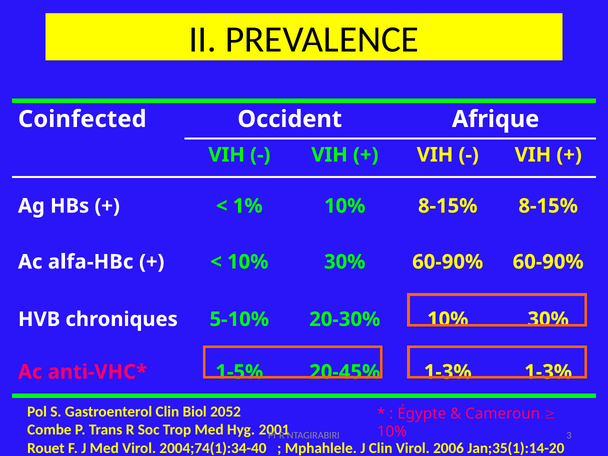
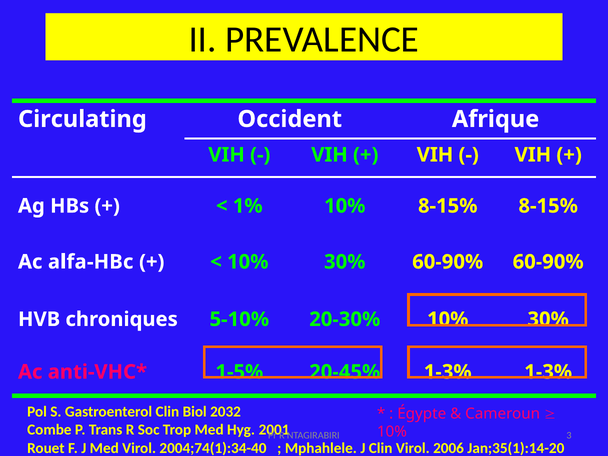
Coinfected: Coinfected -> Circulating
2052: 2052 -> 2032
